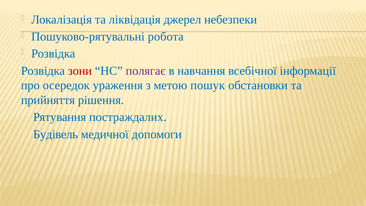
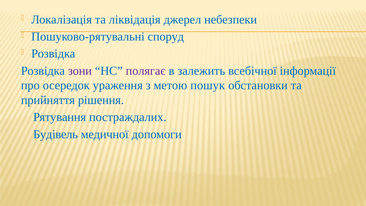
робота: робота -> споруд
зони colour: red -> purple
навчання: навчання -> залежить
